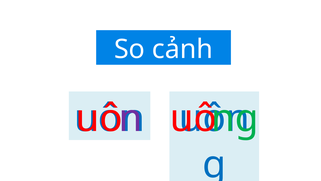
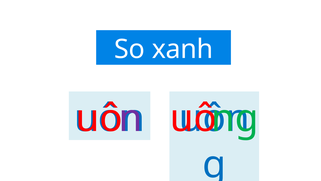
cảnh: cảnh -> xanh
